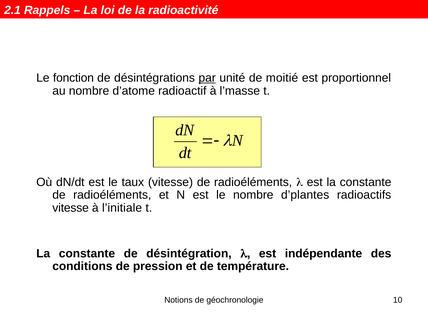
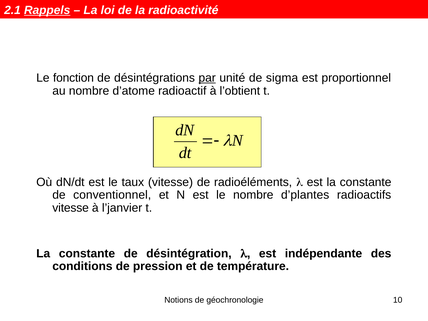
Rappels underline: none -> present
moitié: moitié -> sigma
l’masse: l’masse -> l’obtient
radioéléments at (112, 195): radioéléments -> conventionnel
l’initiale: l’initiale -> l’janvier
